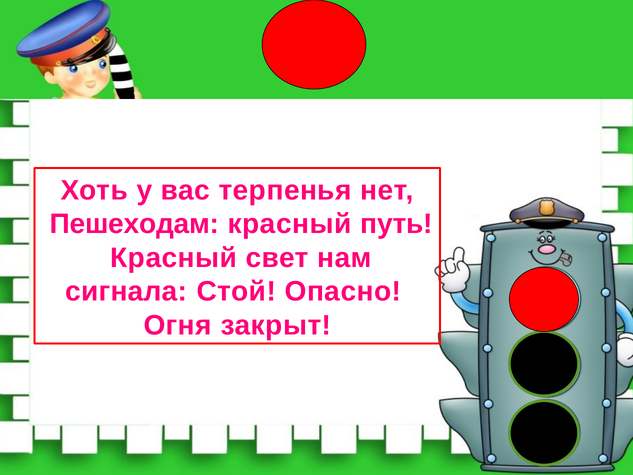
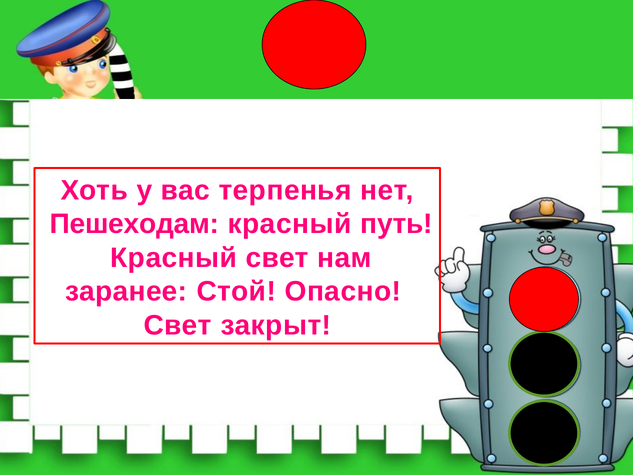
сигнала: сигнала -> заранее
Огня at (178, 325): Огня -> Свет
